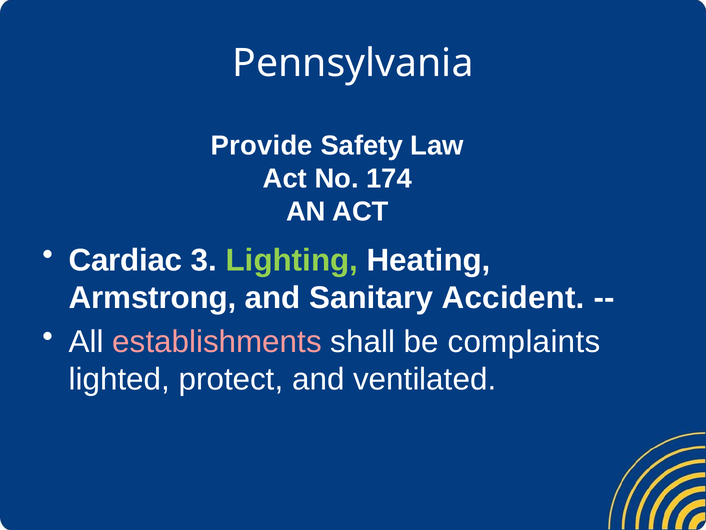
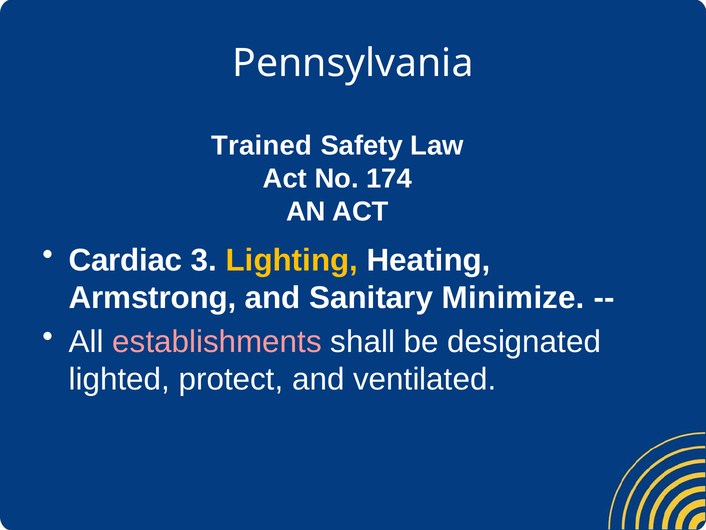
Provide: Provide -> Trained
Lighting colour: light green -> yellow
Accident: Accident -> Minimize
complaints: complaints -> designated
